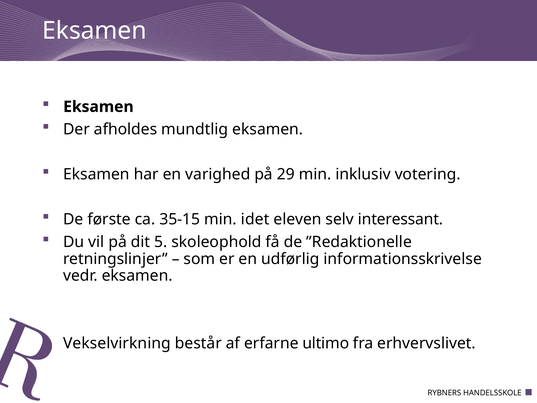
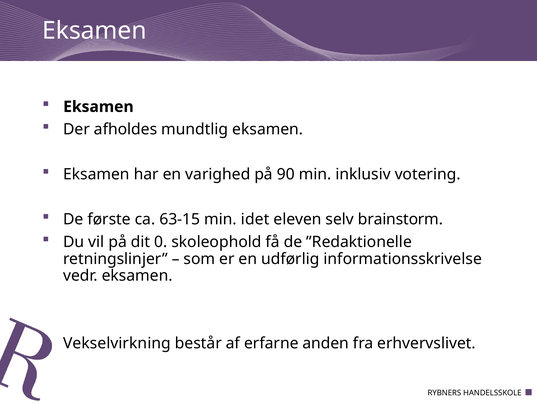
29: 29 -> 90
35-15: 35-15 -> 63-15
interessant: interessant -> brainstorm
5: 5 -> 0
ultimo: ultimo -> anden
